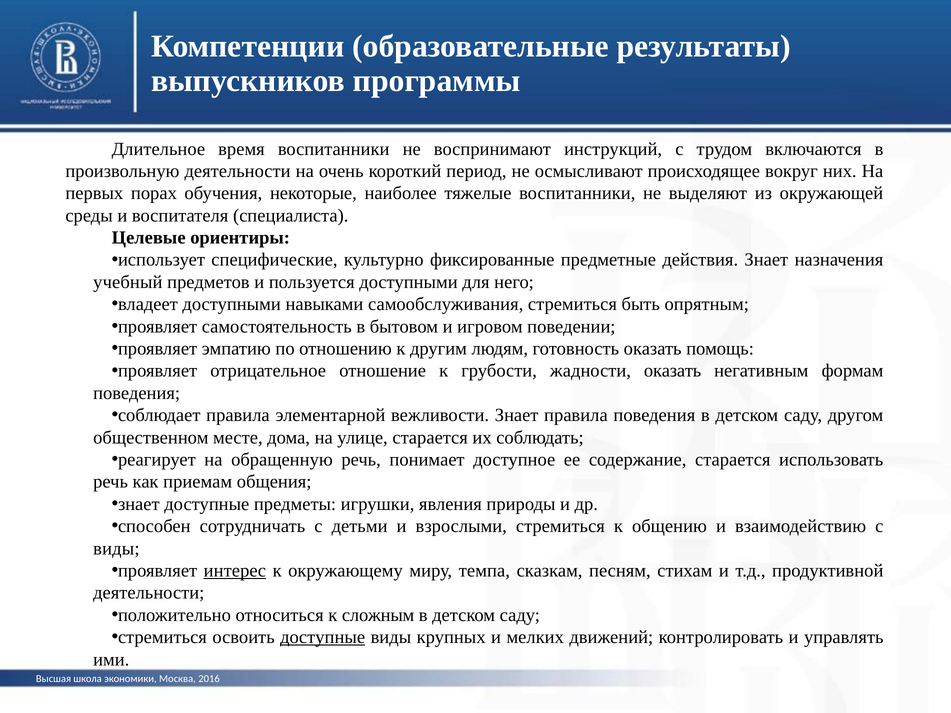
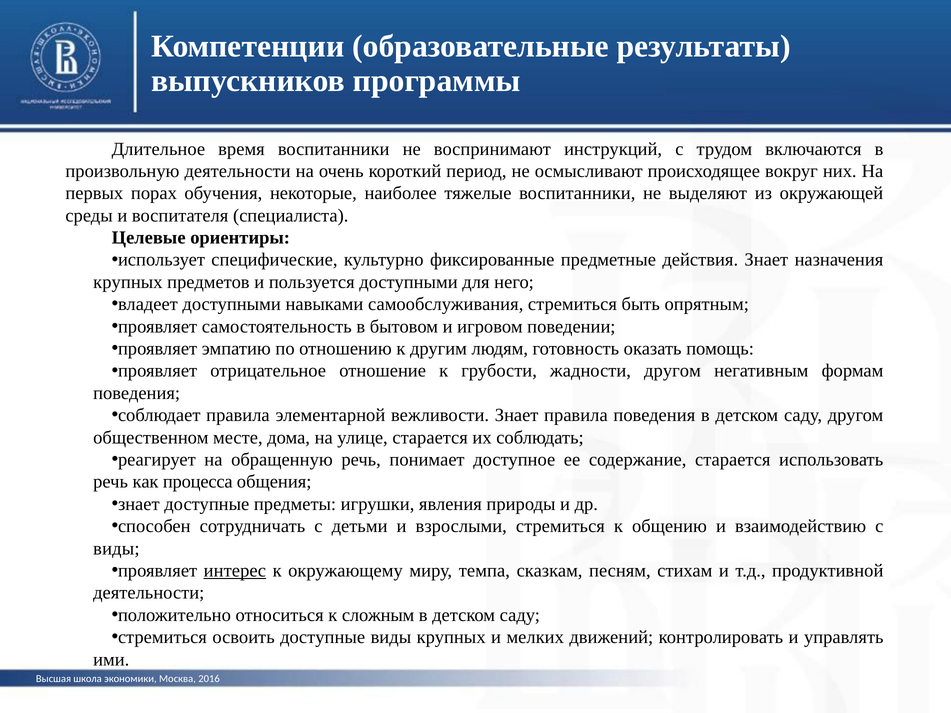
учебный at (128, 282): учебный -> крупных
жадности оказать: оказать -> другом
приемам: приемам -> процесса
доступные at (323, 637) underline: present -> none
